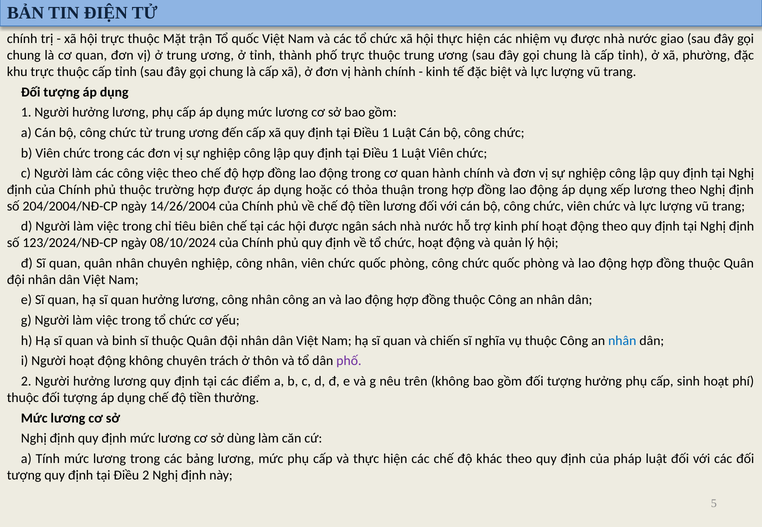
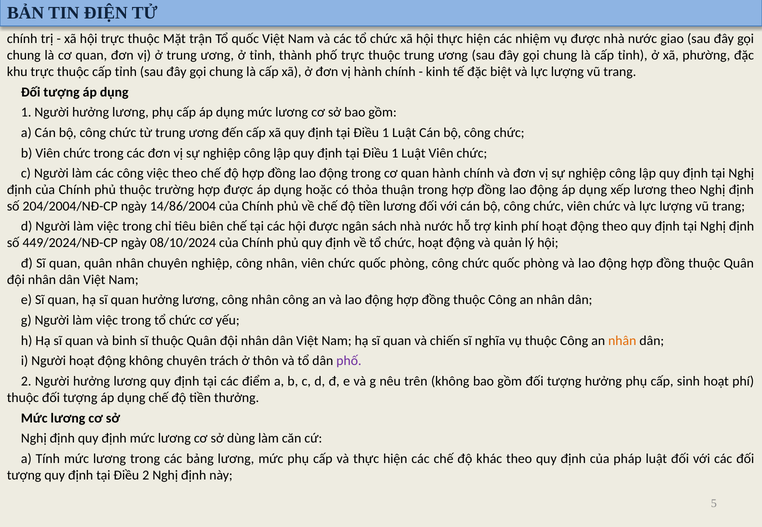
14/26/2004: 14/26/2004 -> 14/86/2004
123/2024/NĐ-CP: 123/2024/NĐ-CP -> 449/2024/NĐ-CP
nhân at (622, 341) colour: blue -> orange
